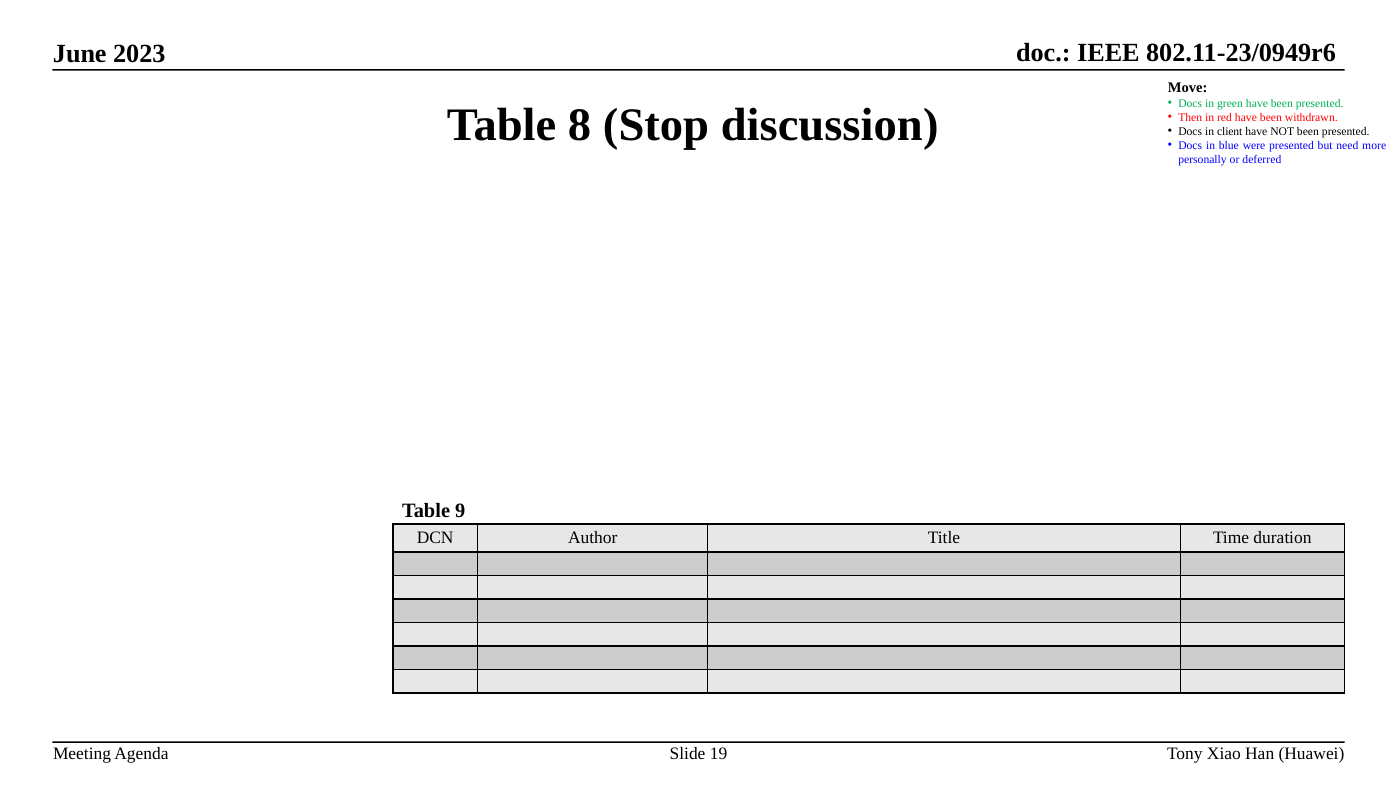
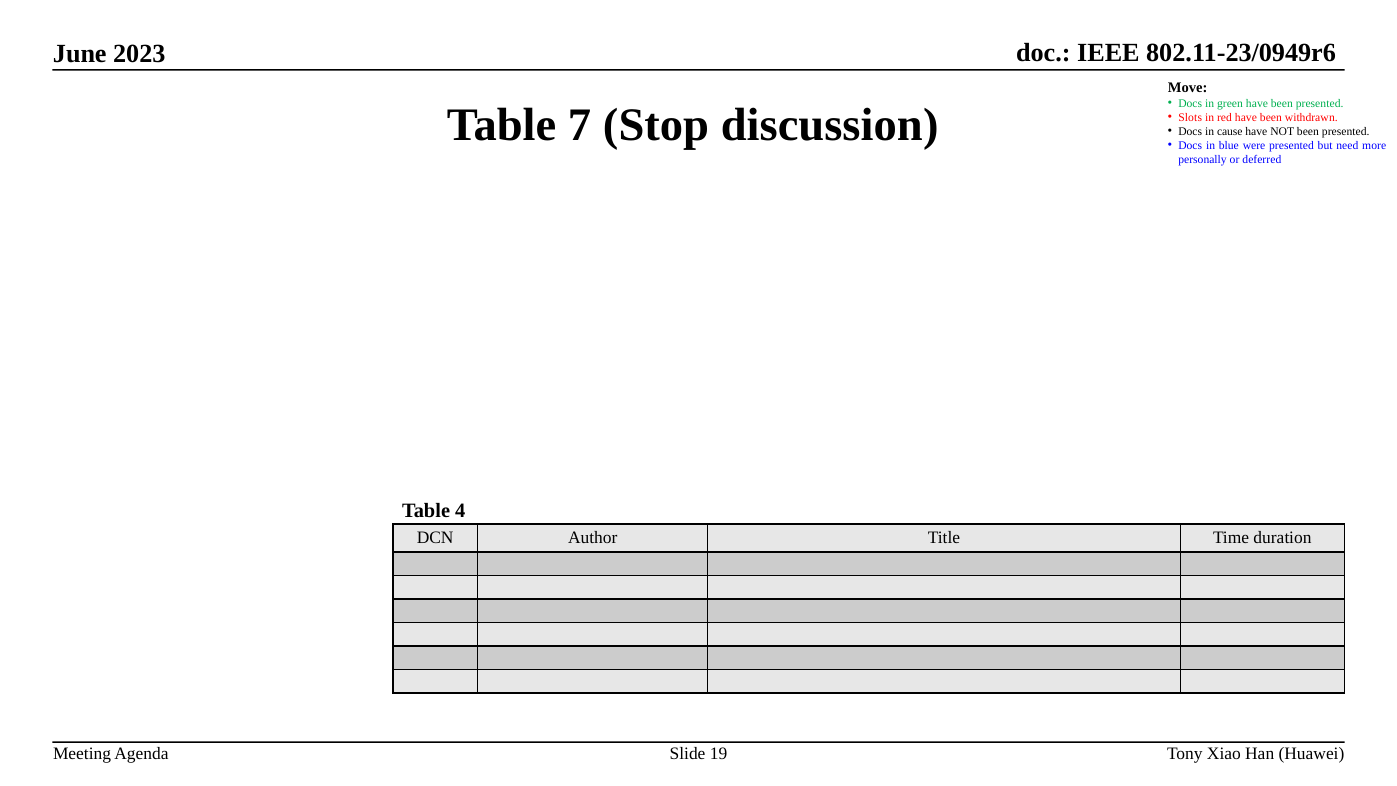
8: 8 -> 7
Then: Then -> Slots
client: client -> cause
9: 9 -> 4
